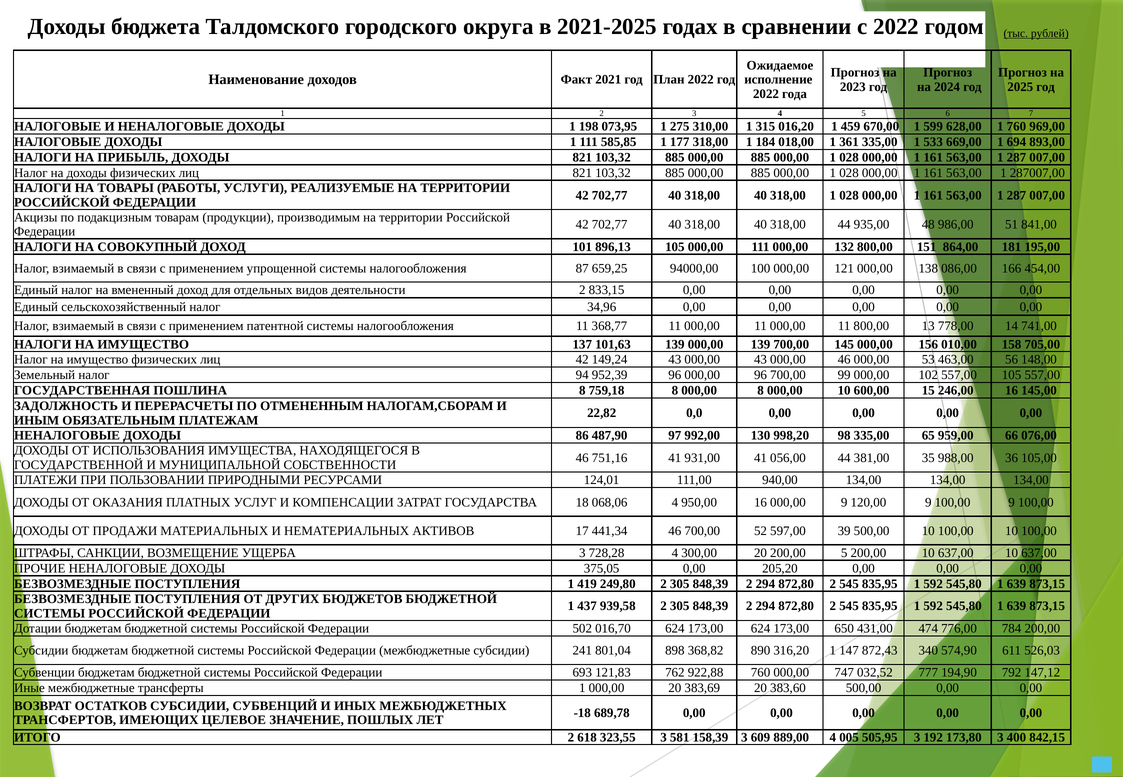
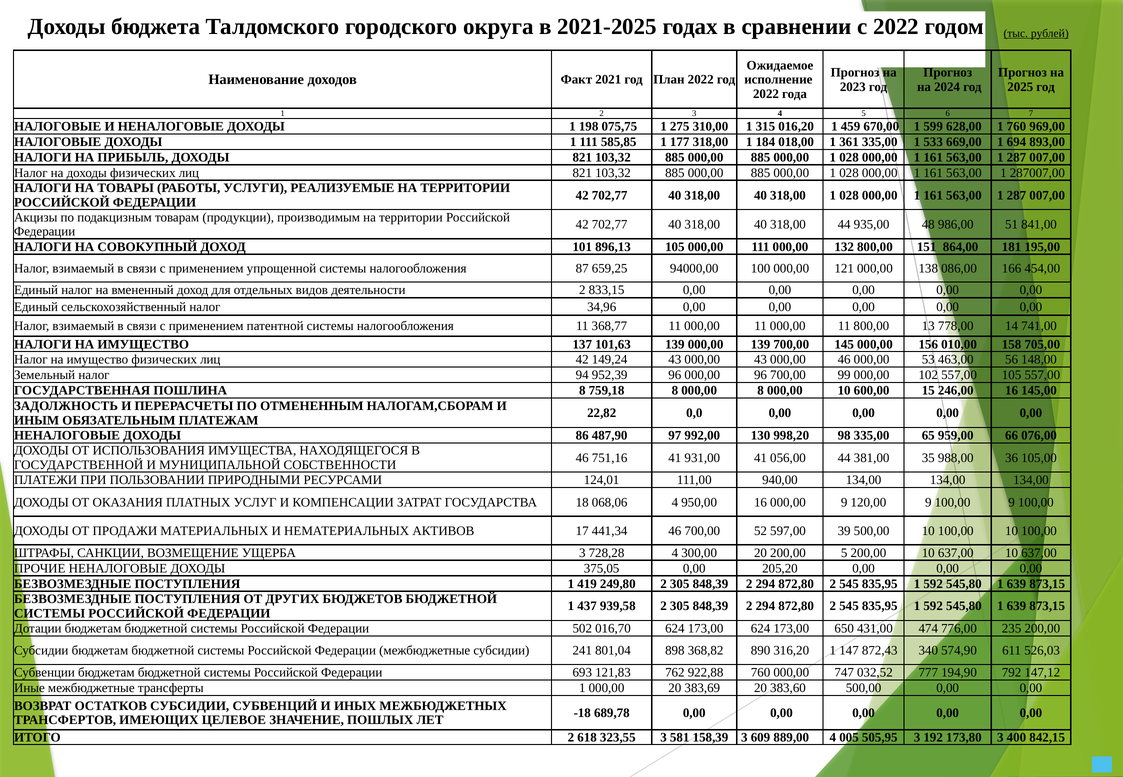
073,95: 073,95 -> 075,75
784: 784 -> 235
